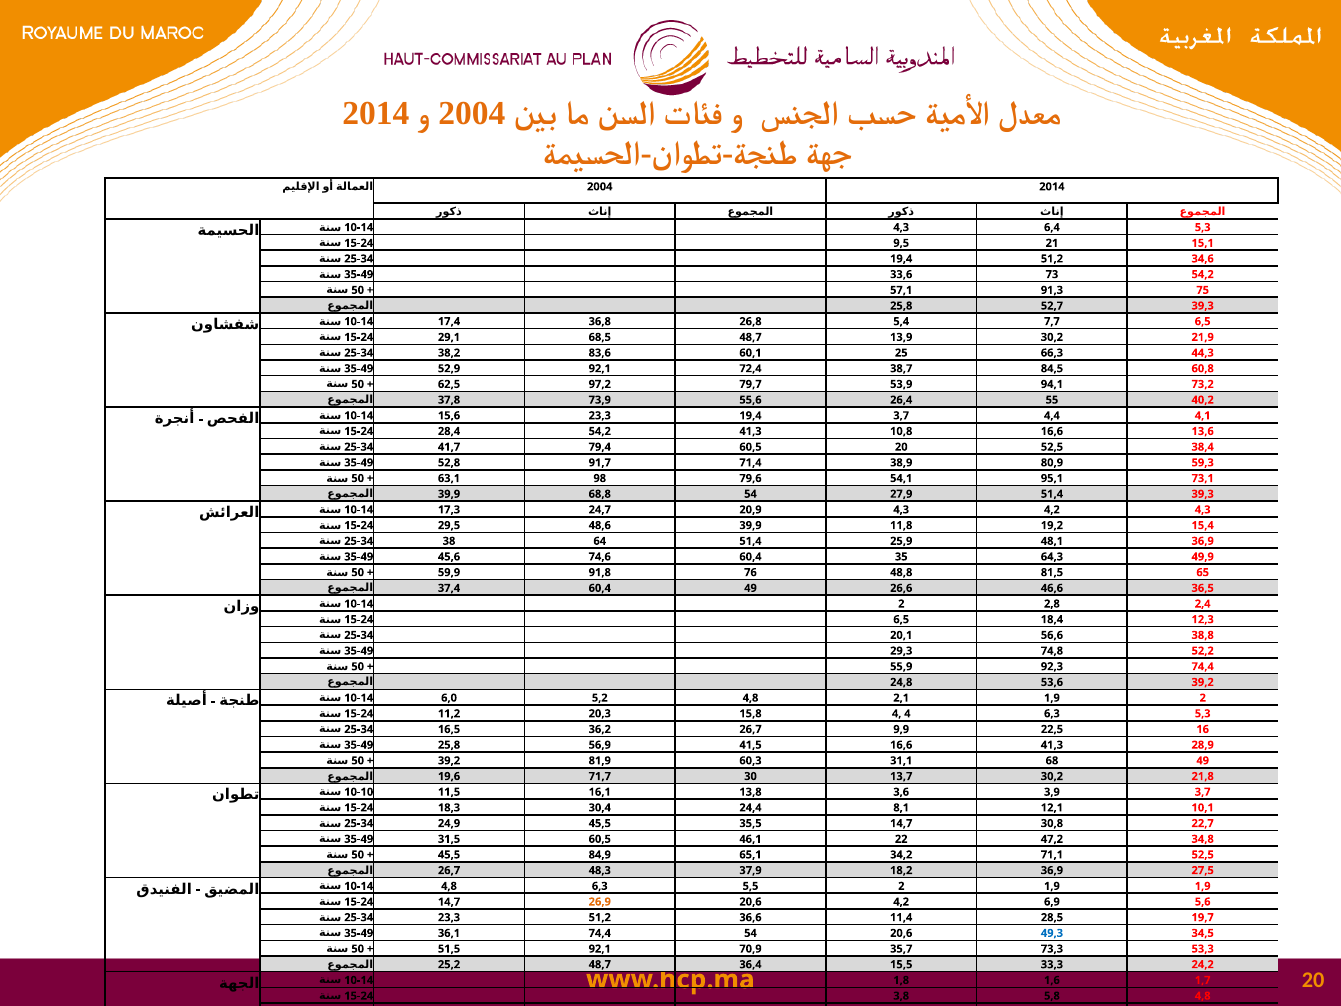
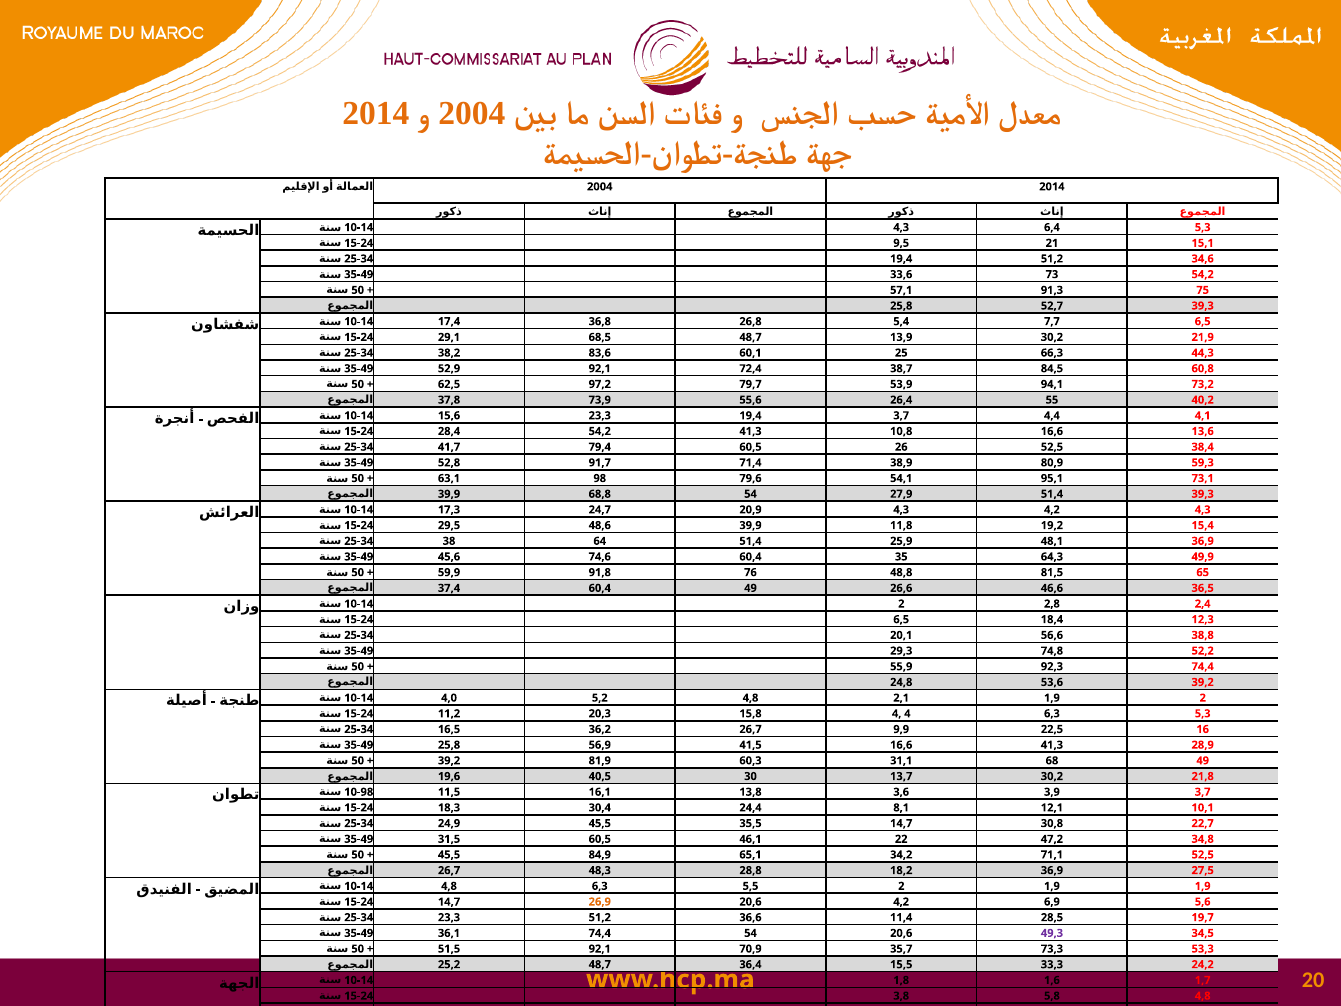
60,5 20: 20 -> 26
6,0: 6,0 -> 4,0
71,7: 71,7 -> 40,5
10-10: 10-10 -> 10-98
37,9: 37,9 -> 28,8
49,3 at (1052, 933) colour: blue -> purple
